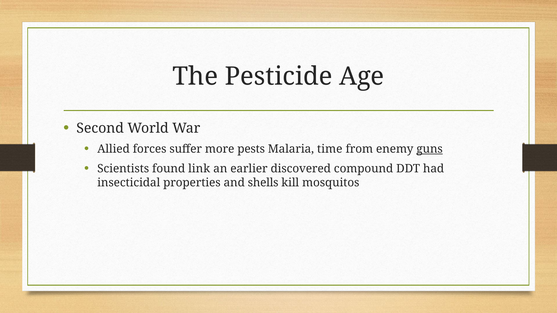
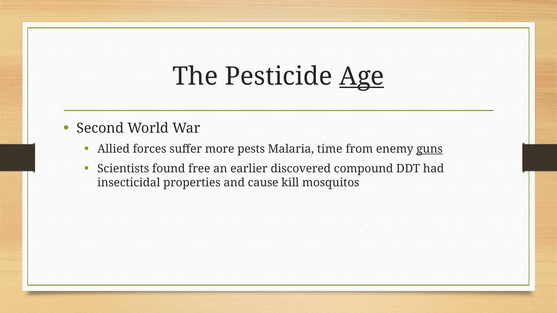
Age underline: none -> present
link: link -> free
shells: shells -> cause
